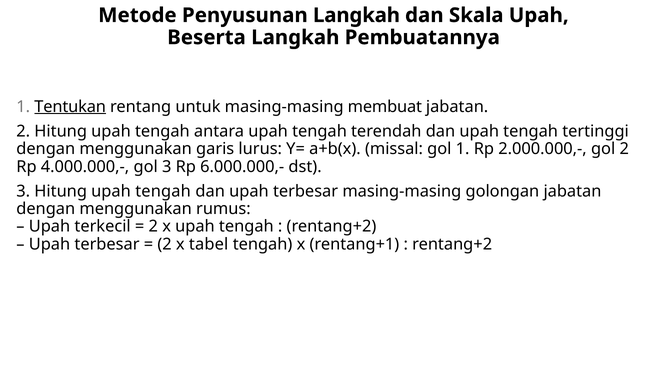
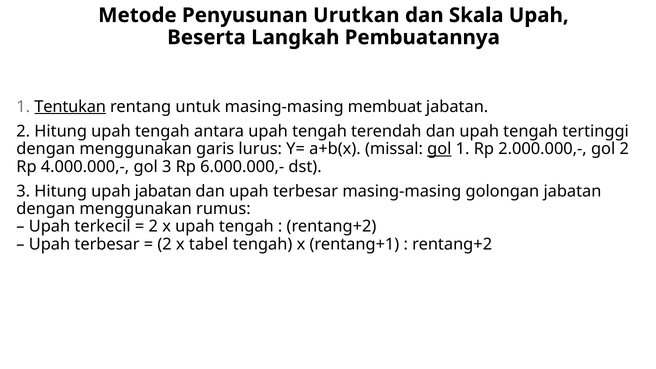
Penyusunan Langkah: Langkah -> Urutkan
gol at (439, 149) underline: none -> present
3 Hitung upah tengah: tengah -> jabatan
